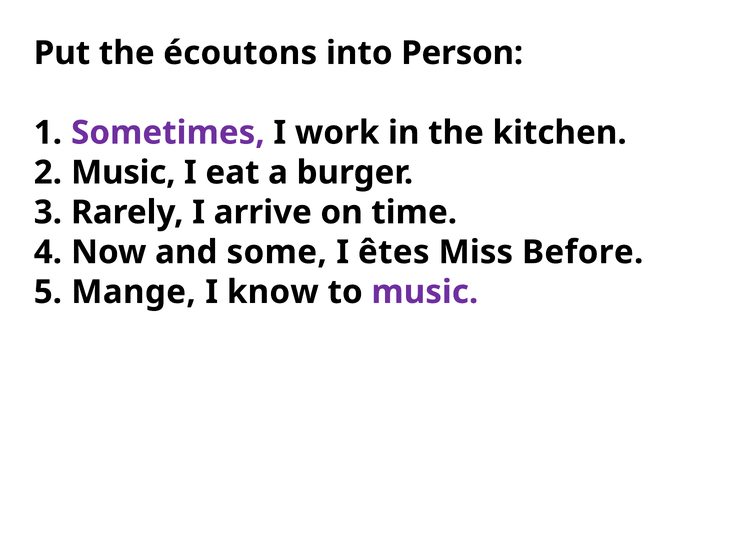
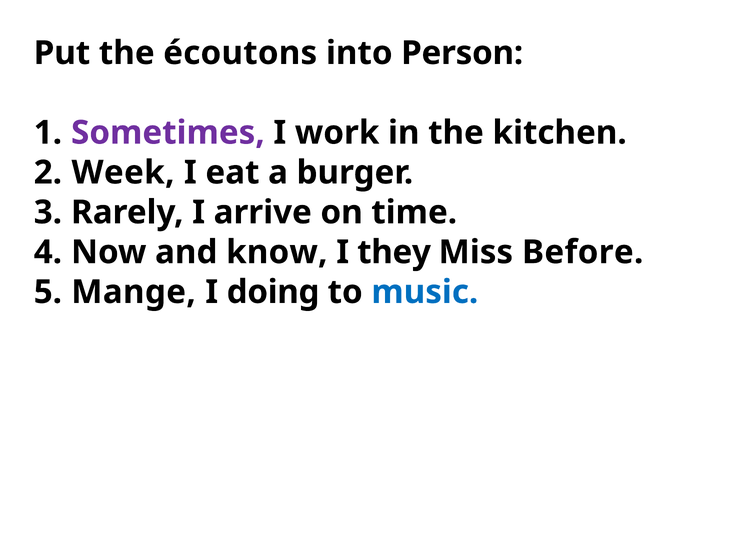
Music at (123, 172): Music -> Week
some: some -> know
êtes: êtes -> they
know: know -> doing
music at (425, 292) colour: purple -> blue
